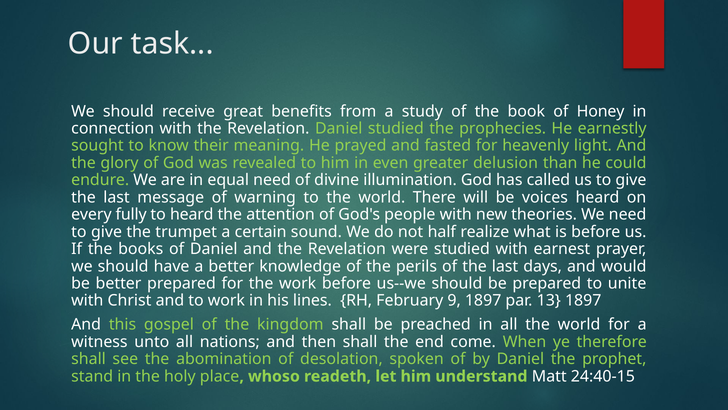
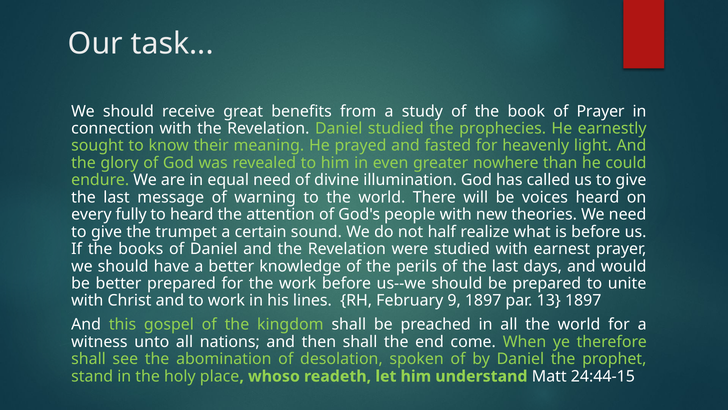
of Honey: Honey -> Prayer
delusion: delusion -> nowhere
24:40-15: 24:40-15 -> 24:44-15
